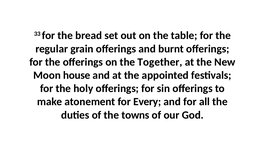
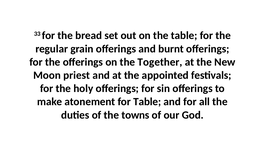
house: house -> priest
for Every: Every -> Table
